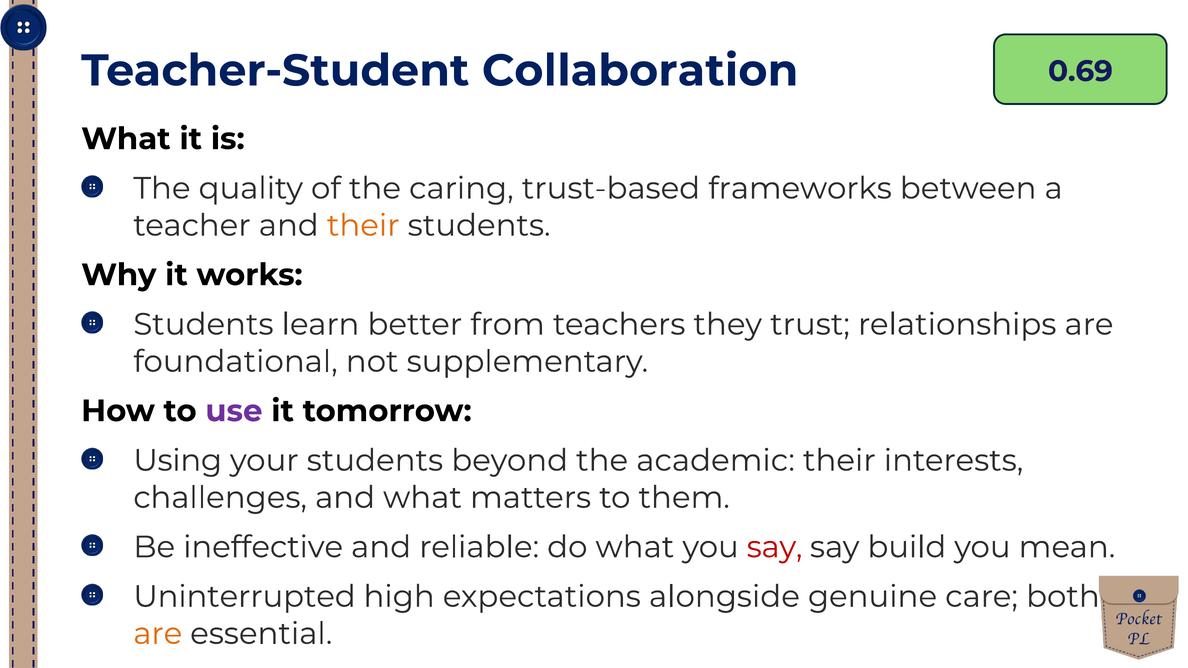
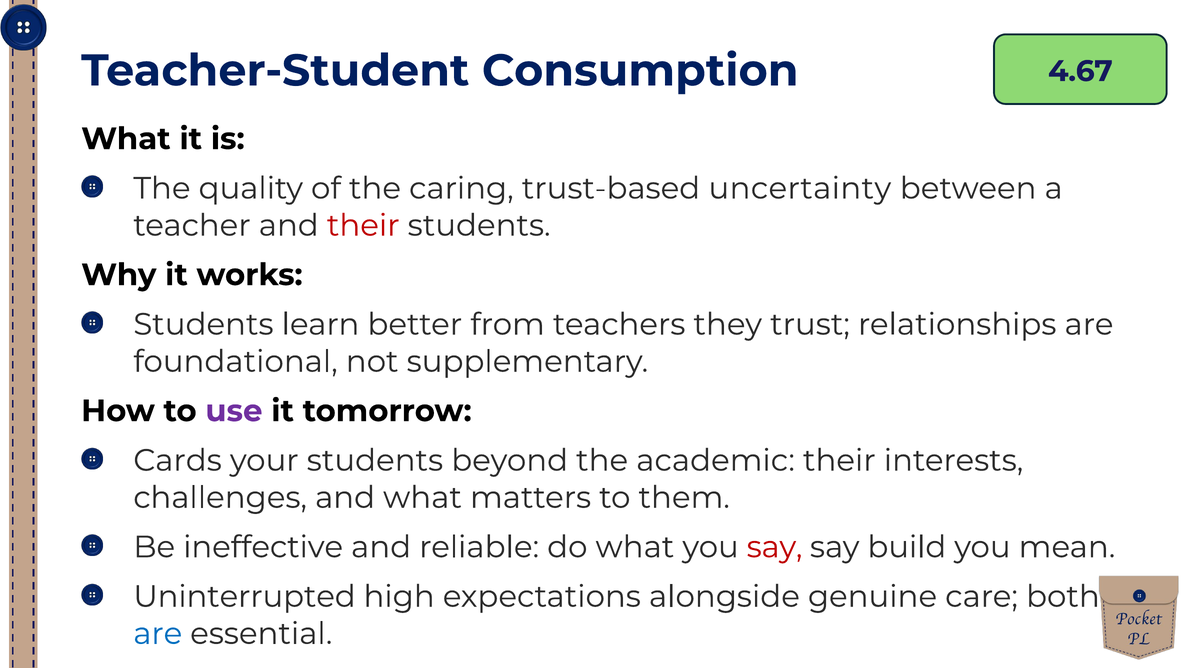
Collaboration: Collaboration -> Consumption
0.69: 0.69 -> 4.67
frameworks: frameworks -> uncertainty
their at (363, 226) colour: orange -> red
Using: Using -> Cards
are at (158, 634) colour: orange -> blue
